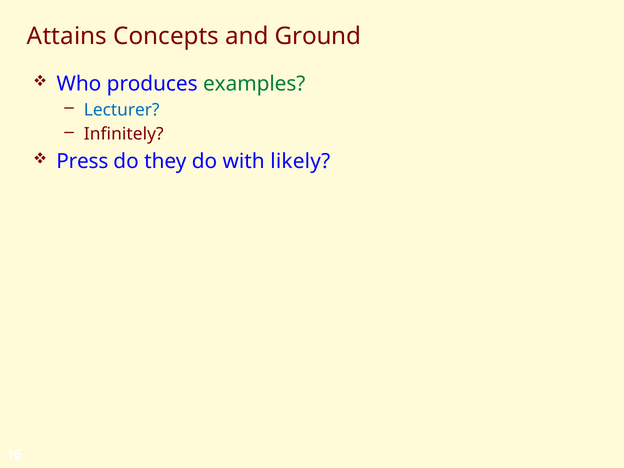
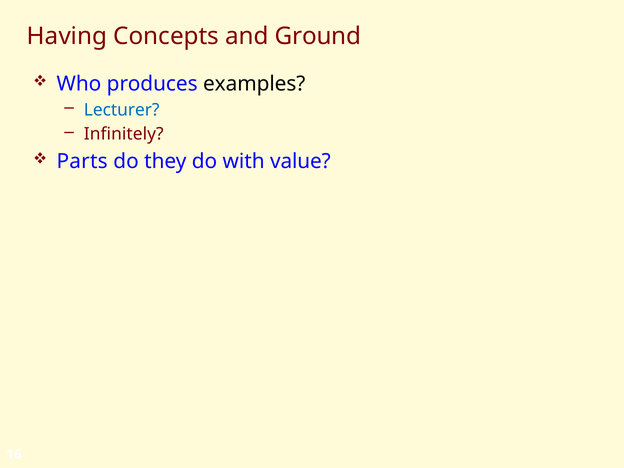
Attains: Attains -> Having
examples colour: green -> black
Press: Press -> Parts
likely: likely -> value
